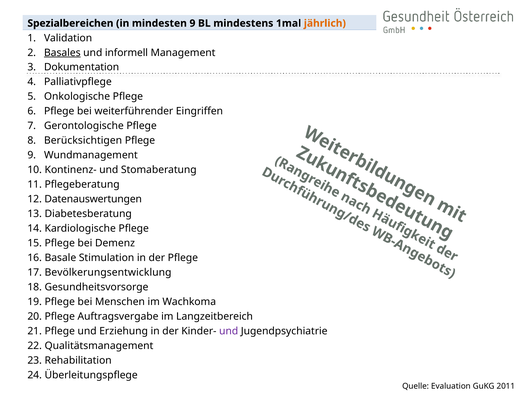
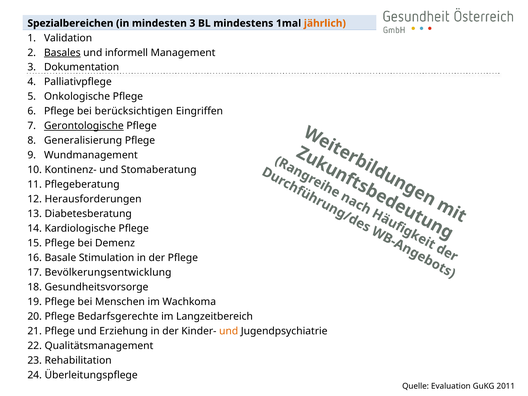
mindesten 9: 9 -> 3
weiterführender: weiterführender -> berücksichtigen
Gerontologische underline: none -> present
Berücksichtigen: Berücksichtigen -> Generalisierung
Datenauswertungen: Datenauswertungen -> Herausforderungen
Auftragsvergabe: Auftragsvergabe -> Bedarfsgerechte
und at (229, 331) colour: purple -> orange
